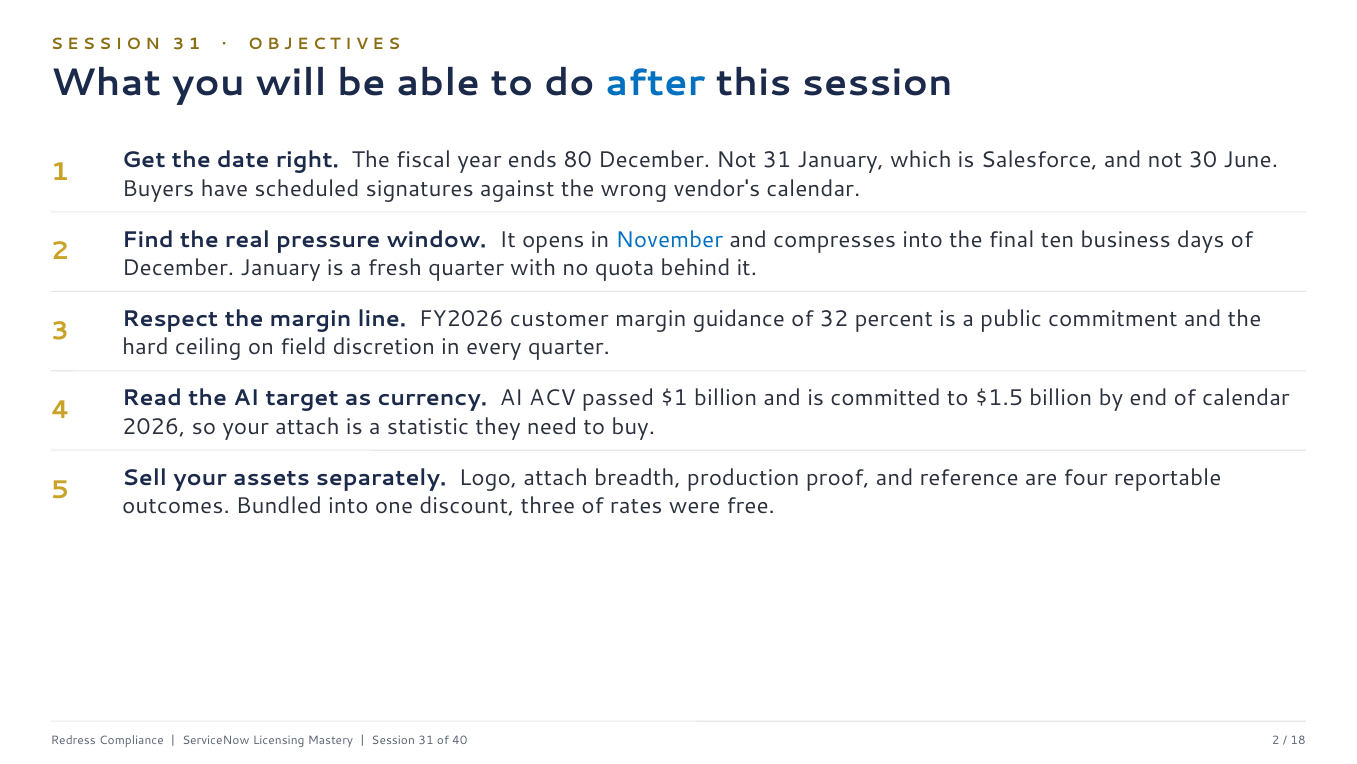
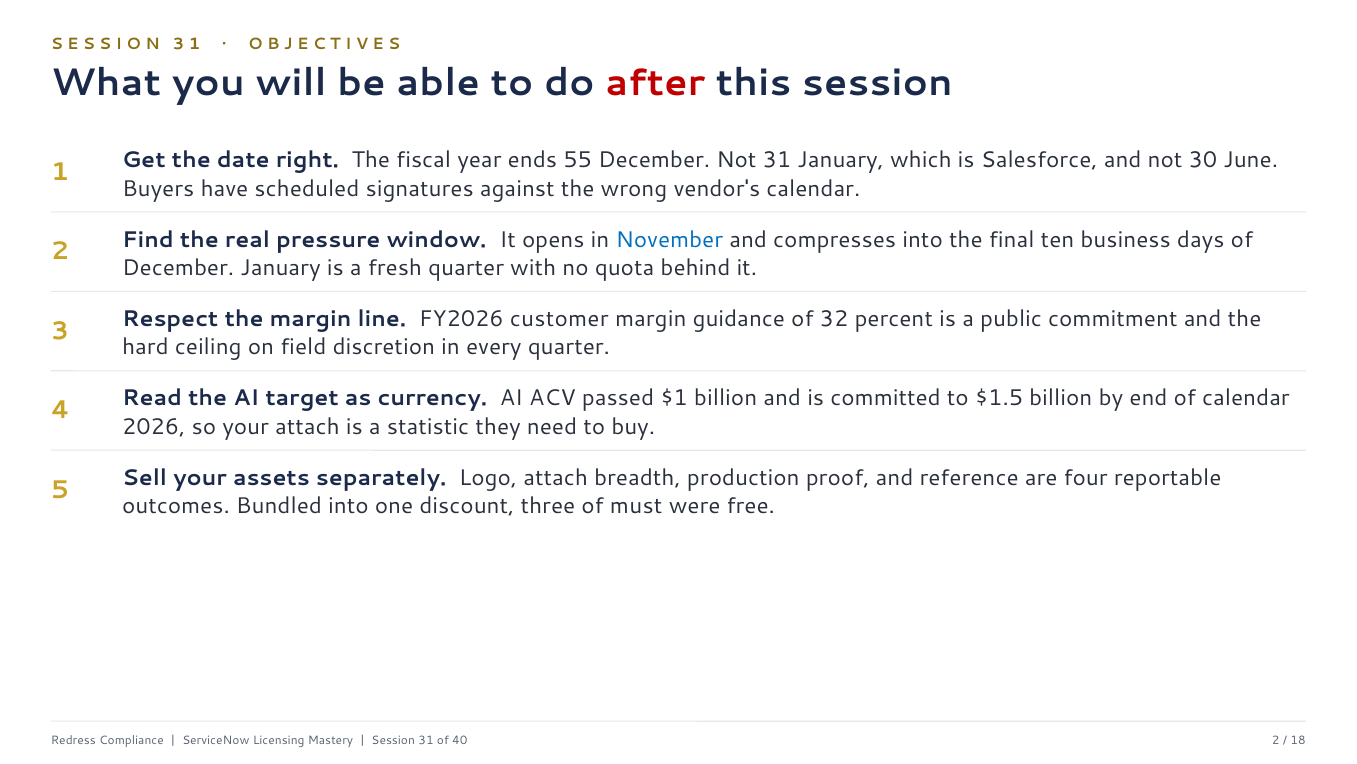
after colour: blue -> red
80: 80 -> 55
rates: rates -> must
